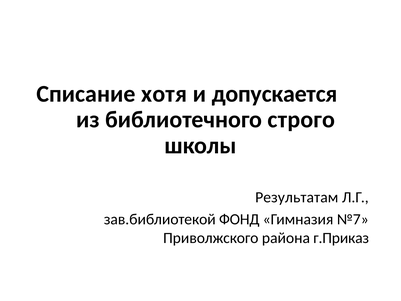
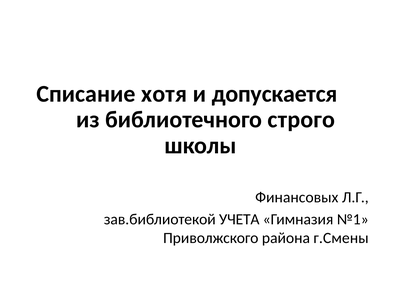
Результатам: Результатам -> Финансовых
ФОНД: ФОНД -> УЧЕТА
№7: №7 -> №1
г.Приказ: г.Приказ -> г.Смены
